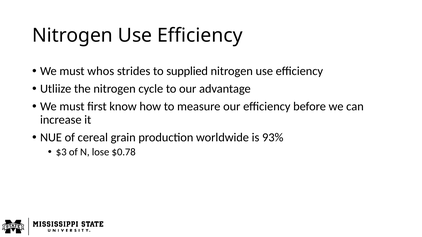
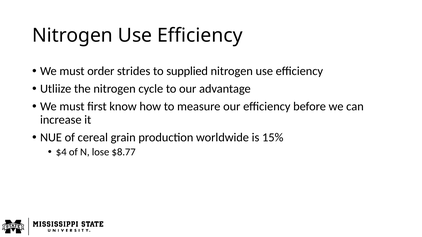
whos: whos -> order
93%: 93% -> 15%
$3: $3 -> $4
$0.78: $0.78 -> $8.77
